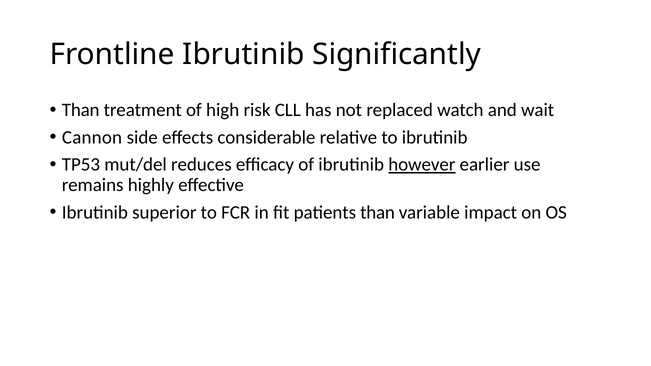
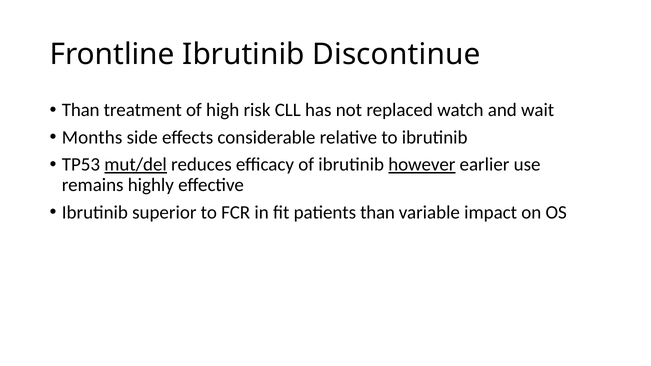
Significantly: Significantly -> Discontinue
Cannon: Cannon -> Months
mut/del underline: none -> present
